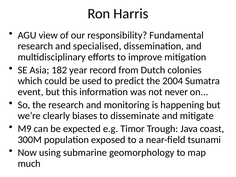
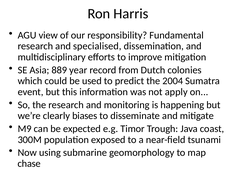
182: 182 -> 889
never: never -> apply
much: much -> chase
